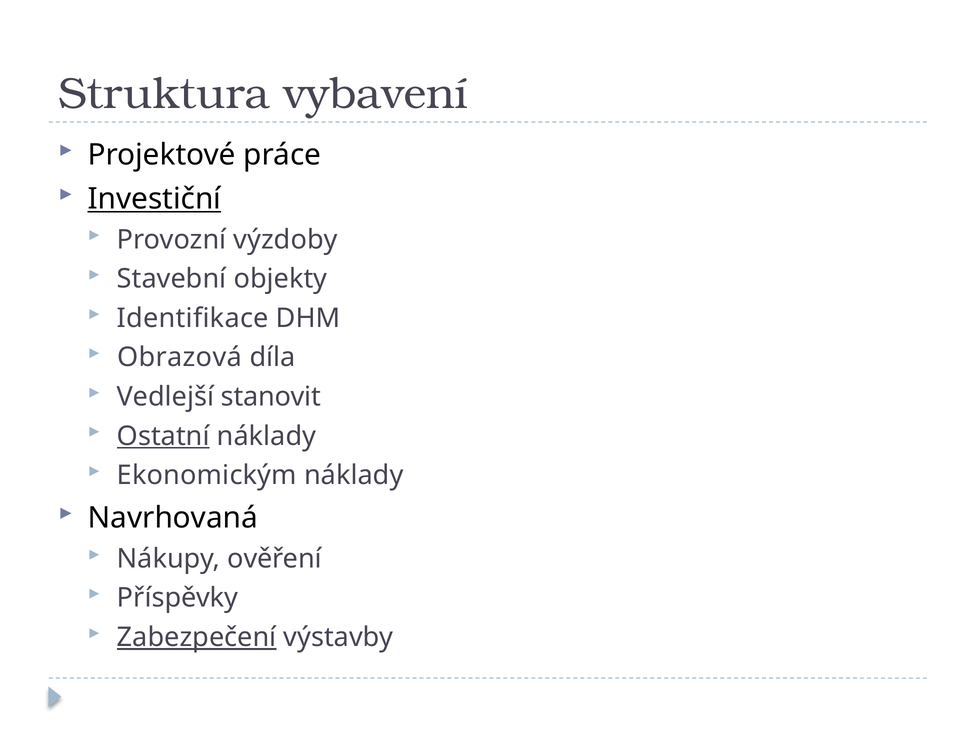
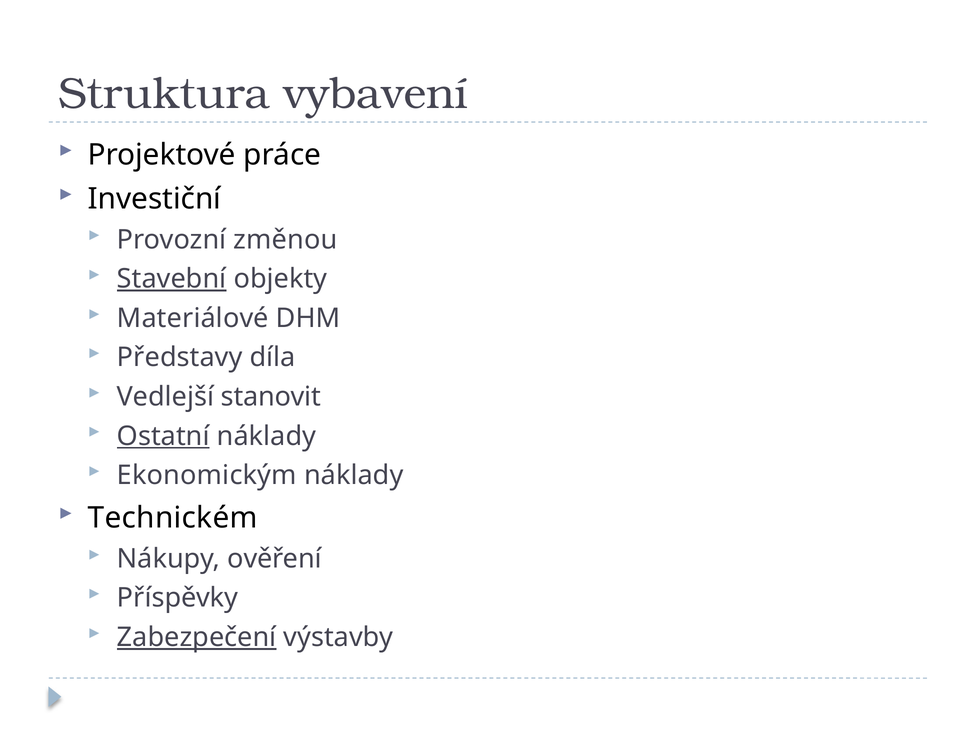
Investiční underline: present -> none
výzdoby: výzdoby -> změnou
Stavební underline: none -> present
Identifikace: Identifikace -> Materiálové
Obrazová: Obrazová -> Představy
Navrhovaná: Navrhovaná -> Technickém
